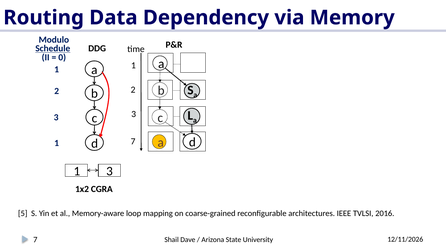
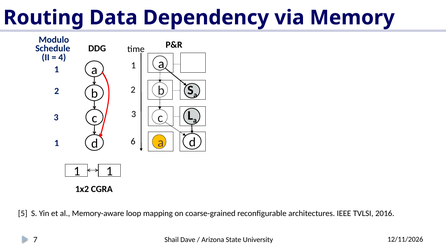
Schedule underline: present -> none
0: 0 -> 4
d 7: 7 -> 6
3 at (110, 171): 3 -> 1
